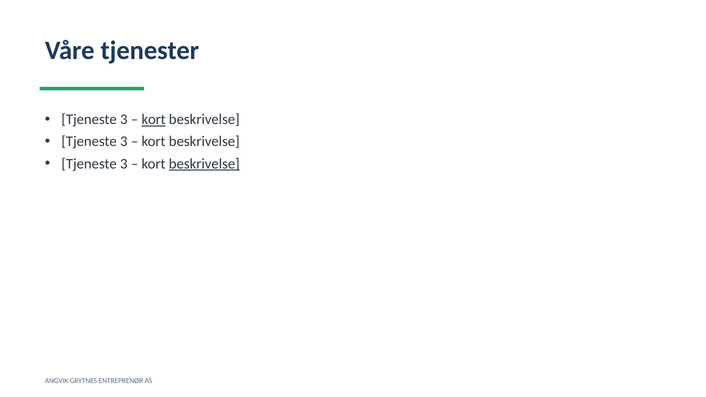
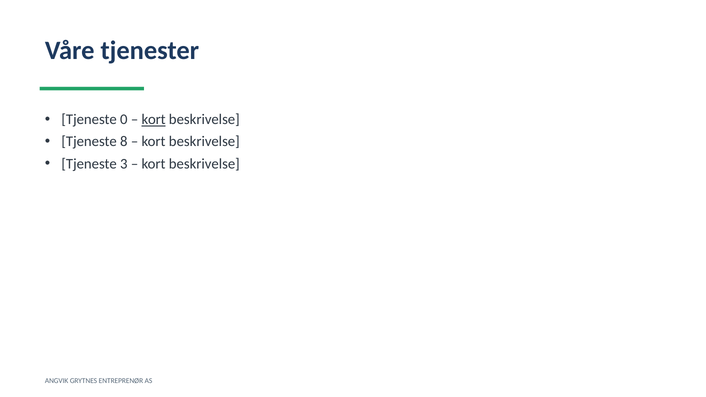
3 at (124, 120): 3 -> 0
3 at (124, 142): 3 -> 8
beskrivelse at (204, 164) underline: present -> none
